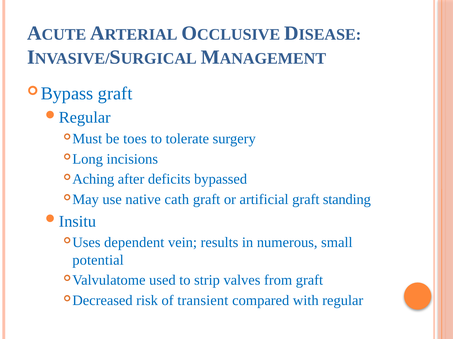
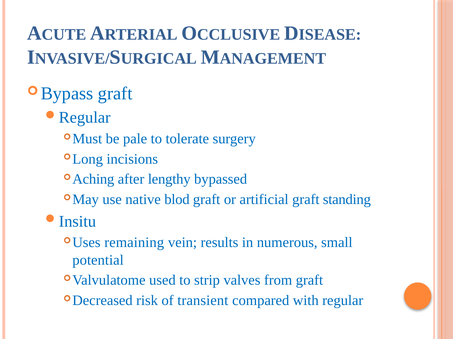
toes: toes -> pale
deficits: deficits -> lengthy
cath: cath -> blod
dependent: dependent -> remaining
